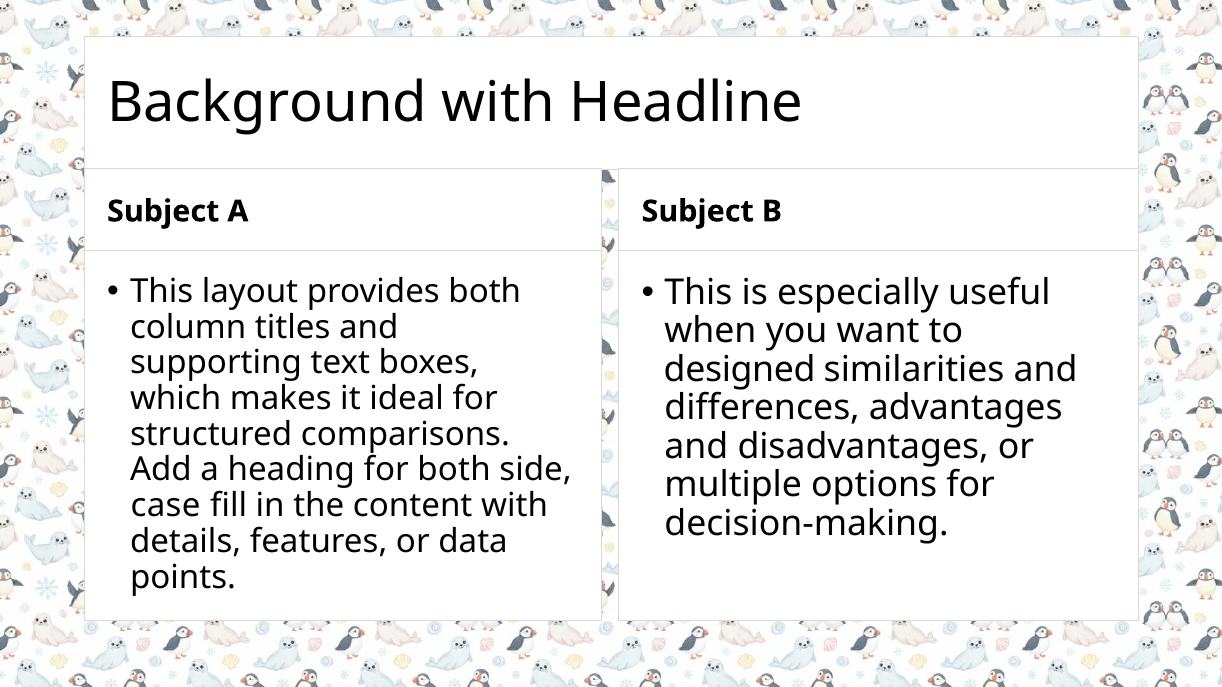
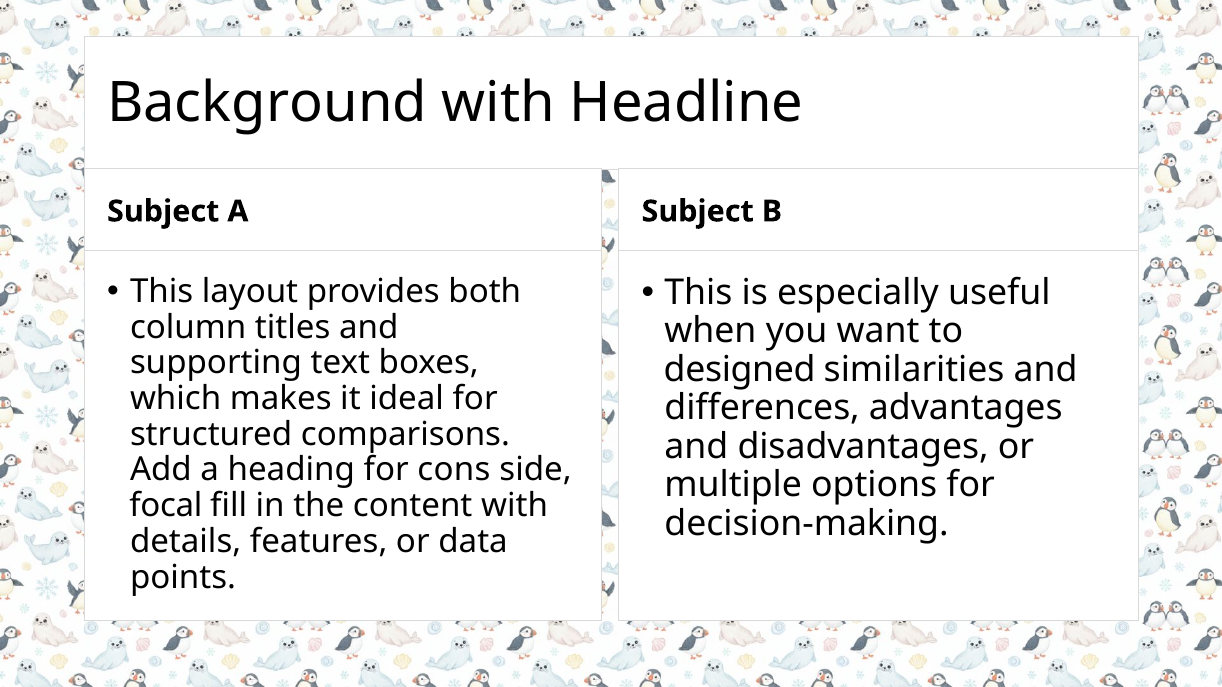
for both: both -> cons
case: case -> focal
